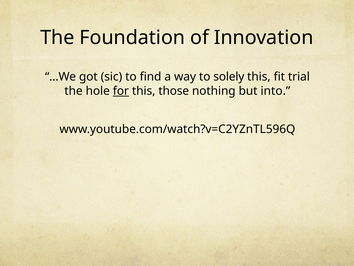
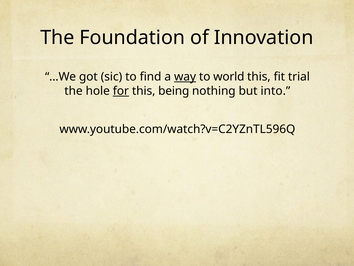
way underline: none -> present
solely: solely -> world
those: those -> being
